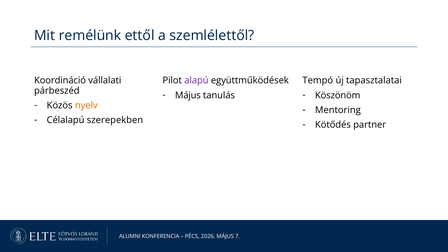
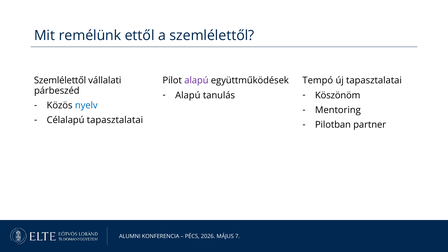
Koordináció at (60, 81): Koordináció -> Szemlélettől
Május at (188, 95): Május -> Alapú
nyelv colour: orange -> blue
Célalapú szerepekben: szerepekben -> tapasztalatai
Kötődés: Kötődés -> Pilotban
